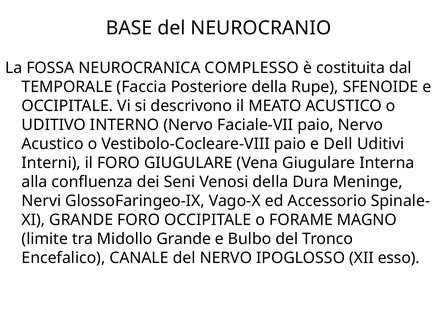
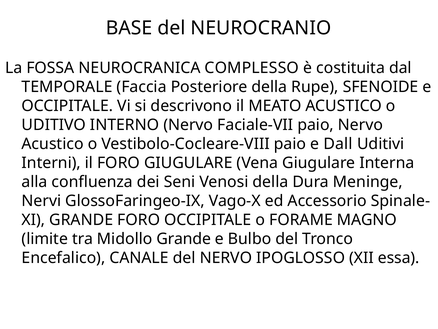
Dell: Dell -> Dall
esso: esso -> essa
